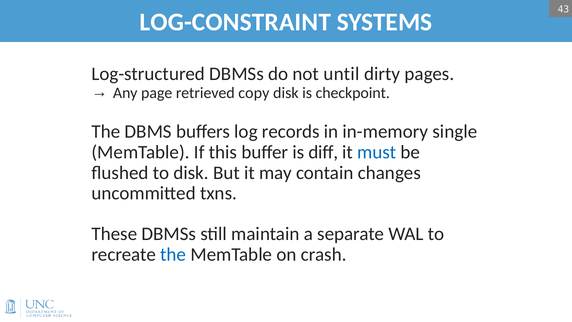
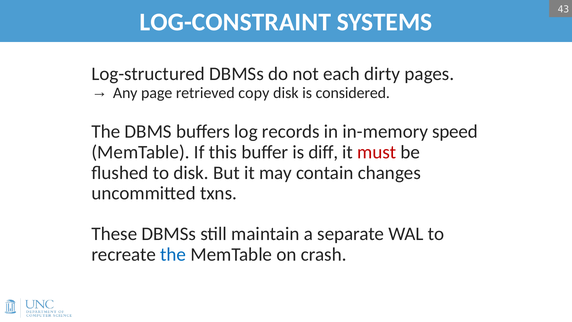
until: until -> each
checkpoint: checkpoint -> considered
single: single -> speed
must colour: blue -> red
